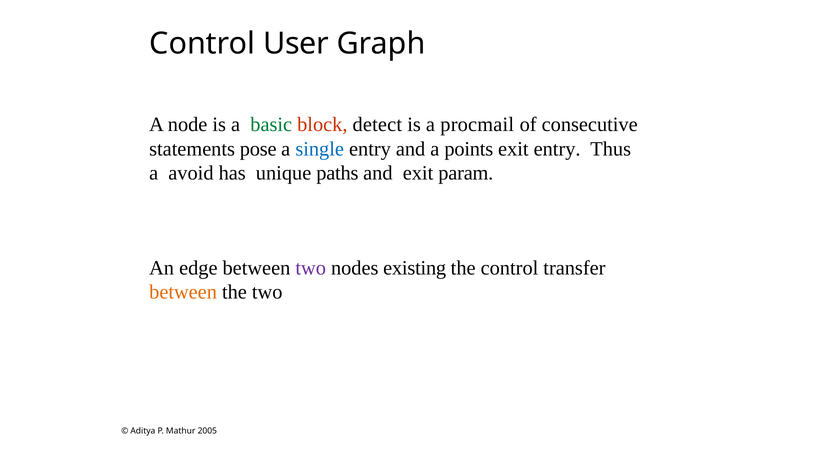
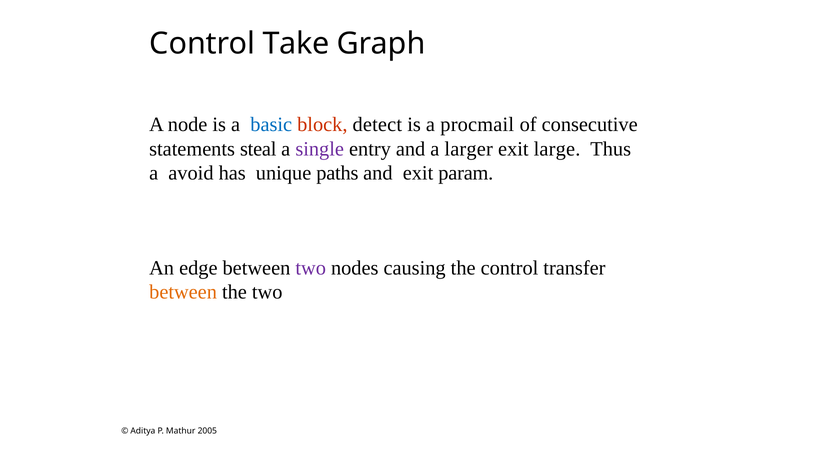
User: User -> Take
basic colour: green -> blue
pose: pose -> steal
single colour: blue -> purple
points: points -> larger
exit entry: entry -> large
existing: existing -> causing
